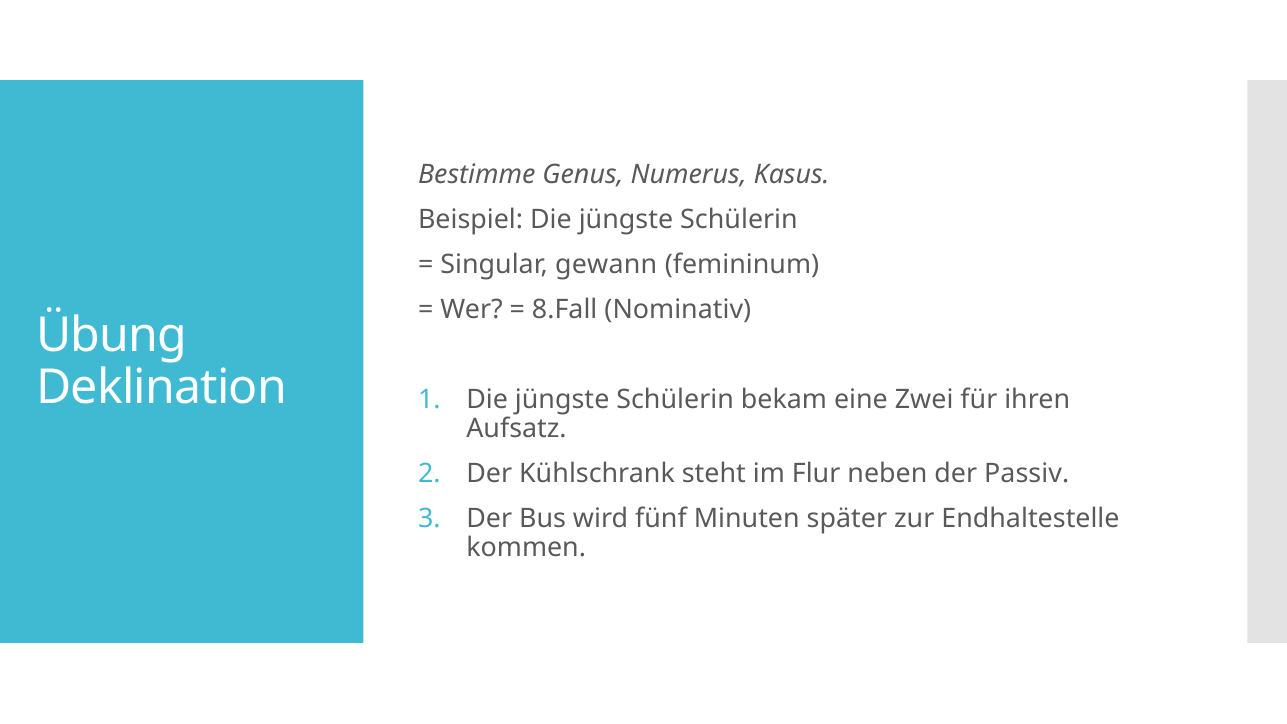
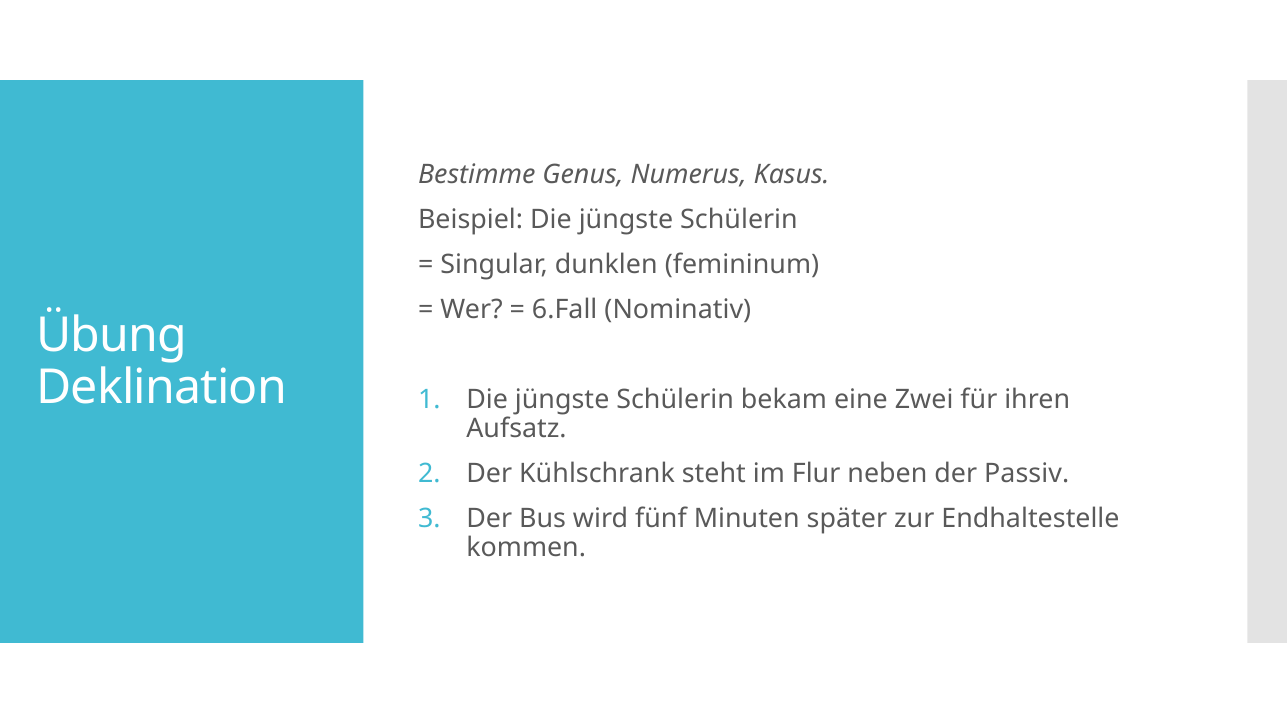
gewann: gewann -> dunklen
8.Fall: 8.Fall -> 6.Fall
